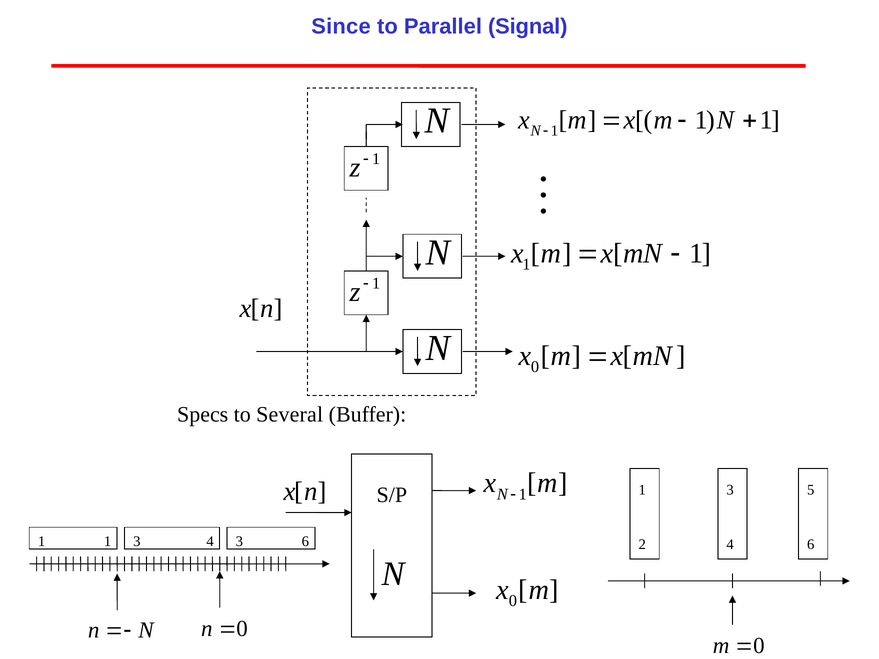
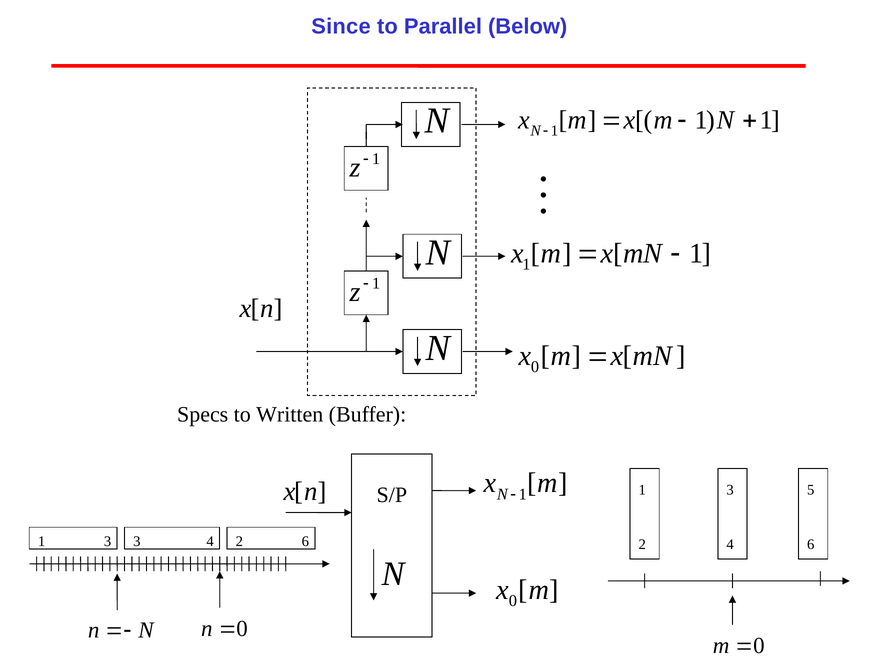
Signal: Signal -> Below
Several: Several -> Written
1 at (108, 541): 1 -> 3
4 3: 3 -> 2
